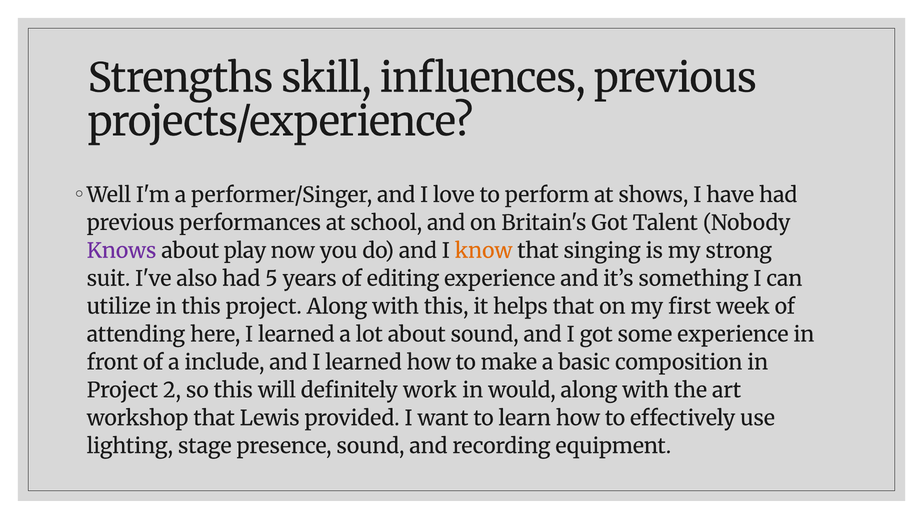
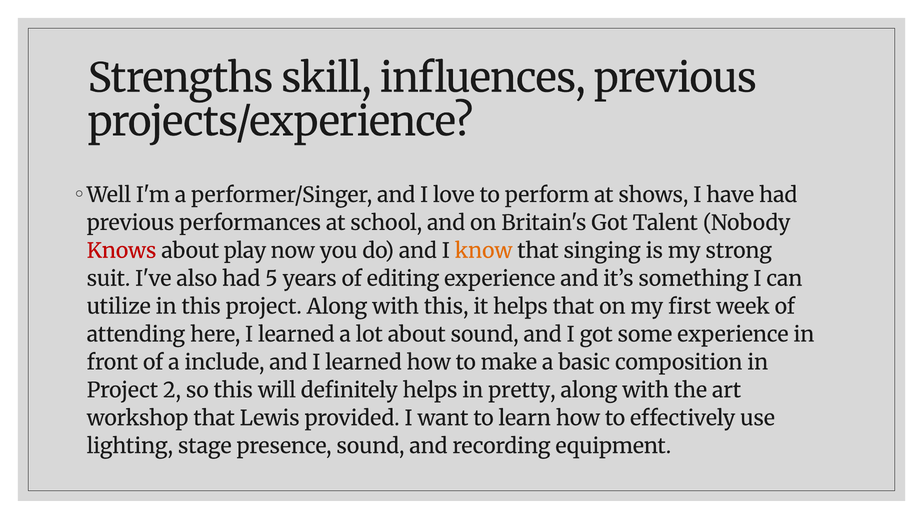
Knows colour: purple -> red
definitely work: work -> helps
would: would -> pretty
